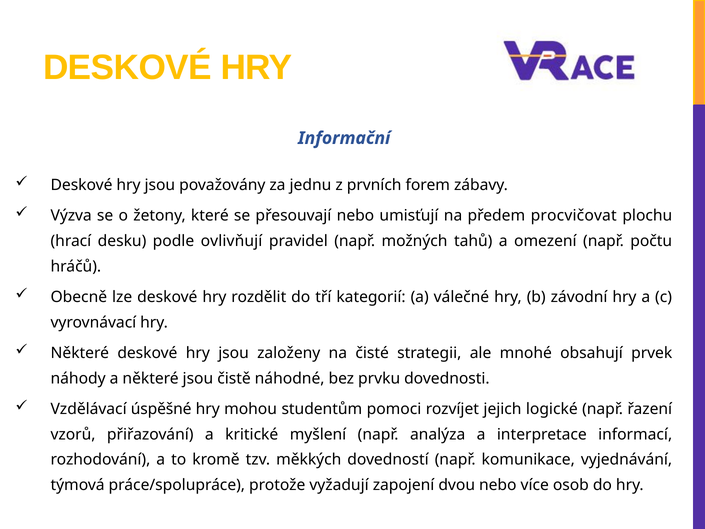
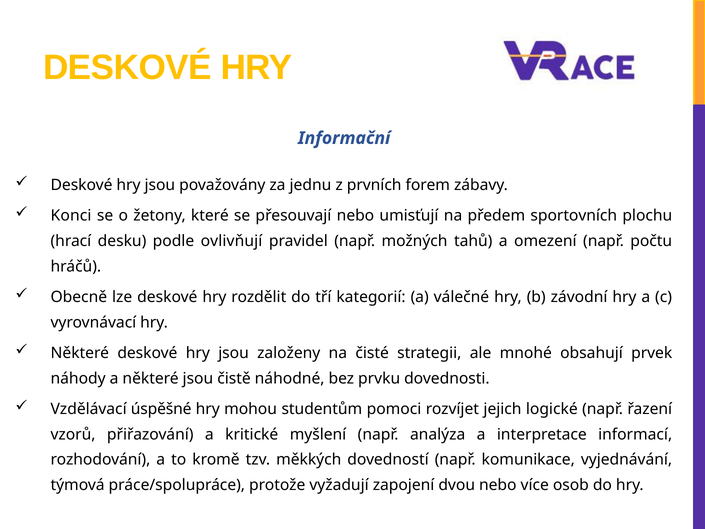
Výzva: Výzva -> Konci
procvičovat: procvičovat -> sportovních
